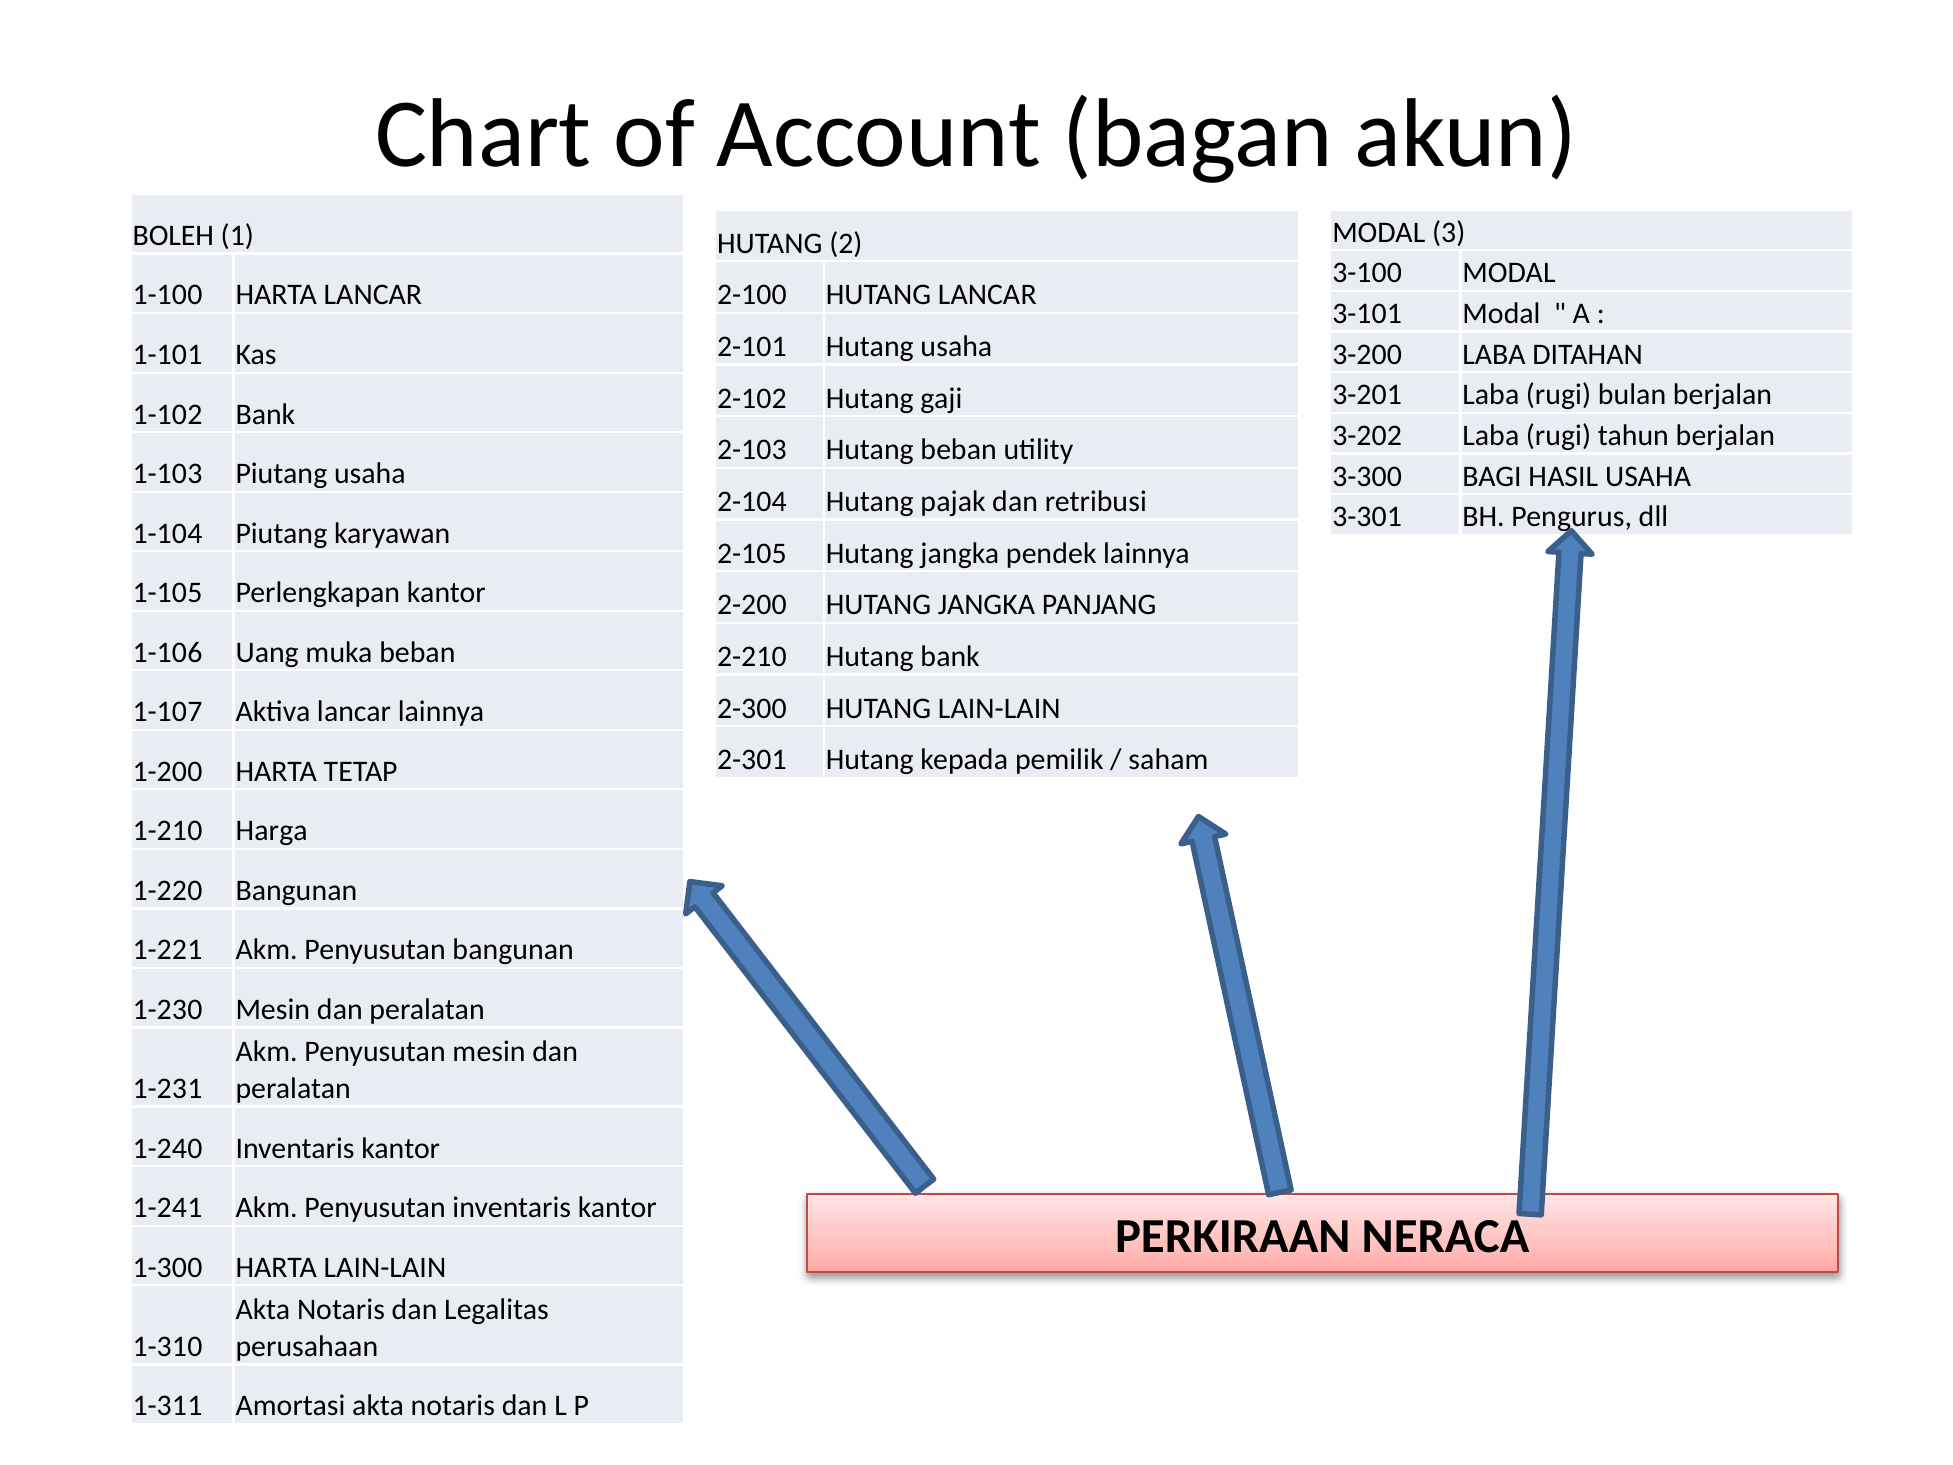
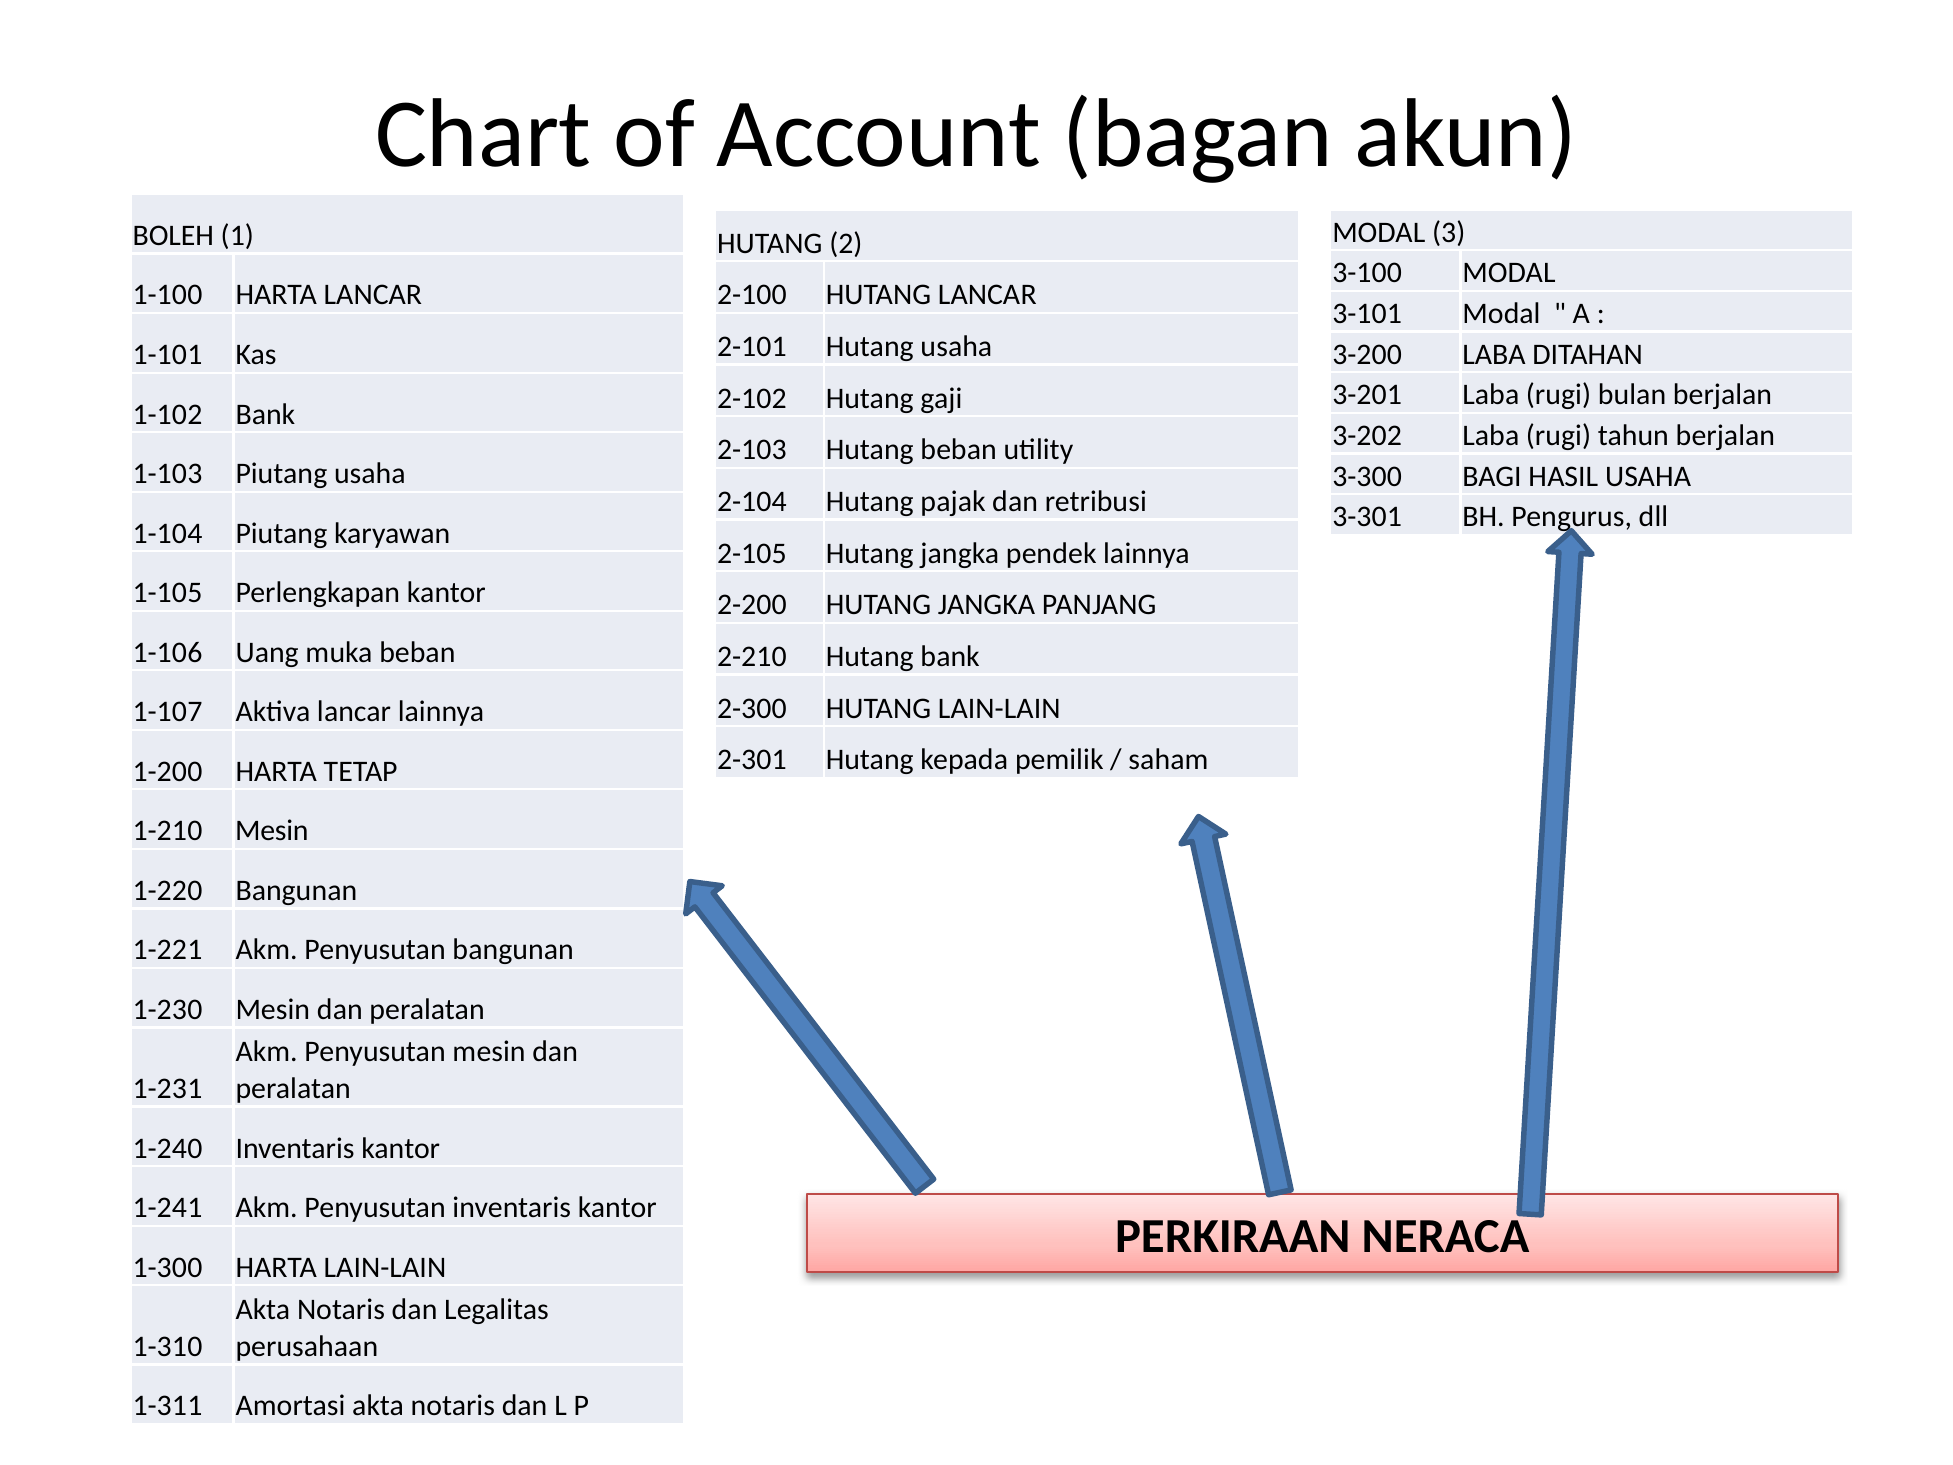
1-210 Harga: Harga -> Mesin
